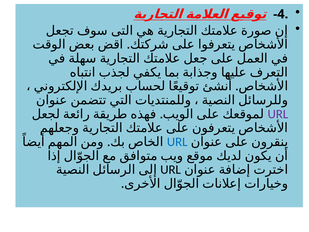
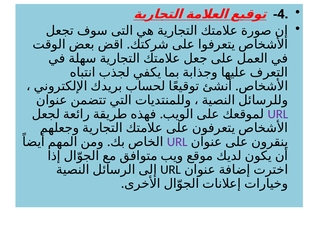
URL at (177, 142) colour: blue -> purple
